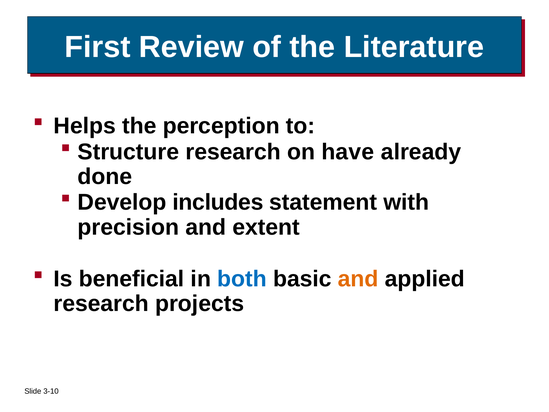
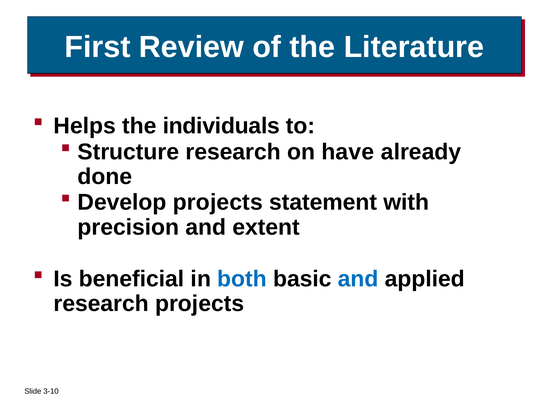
perception: perception -> individuals
Develop includes: includes -> projects
and at (358, 279) colour: orange -> blue
